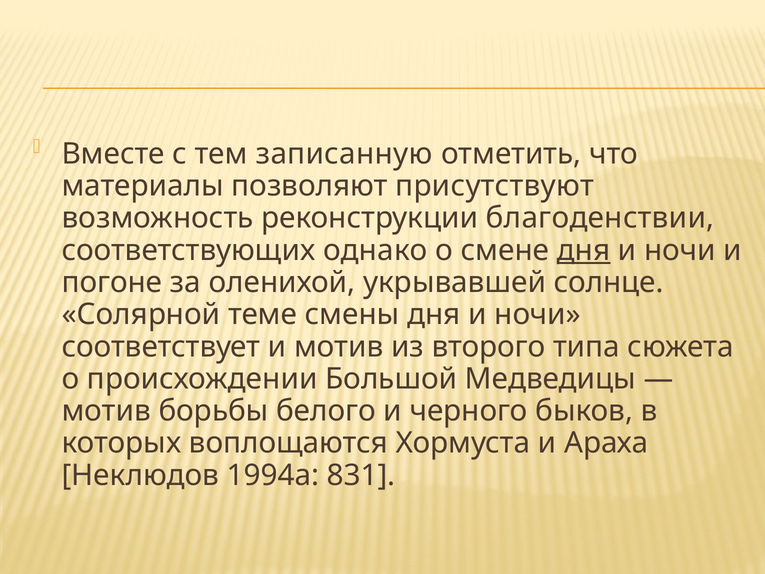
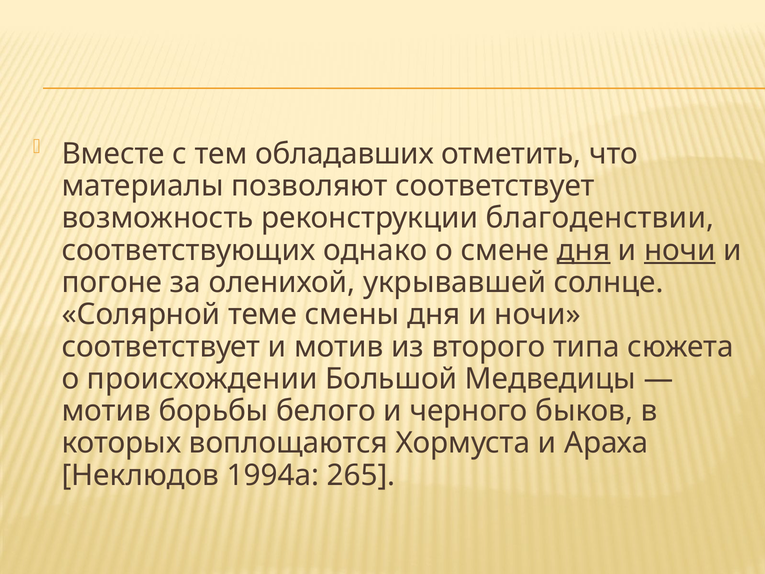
записанную: записанную -> обладавших
позволяют присутствуют: присутствуют -> соответствует
ночи at (680, 250) underline: none -> present
831: 831 -> 265
